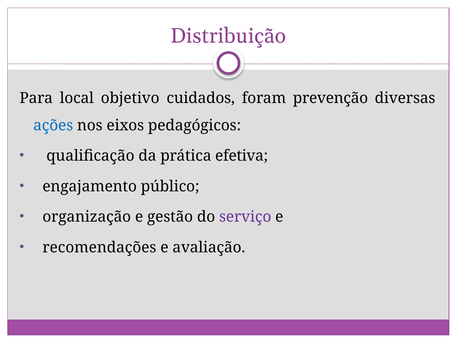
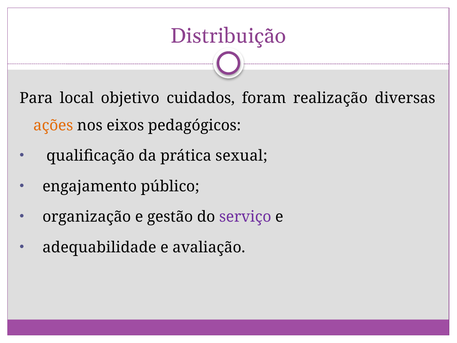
prevenção: prevenção -> realização
ações colour: blue -> orange
efetiva: efetiva -> sexual
recomendações: recomendações -> adequabilidade
